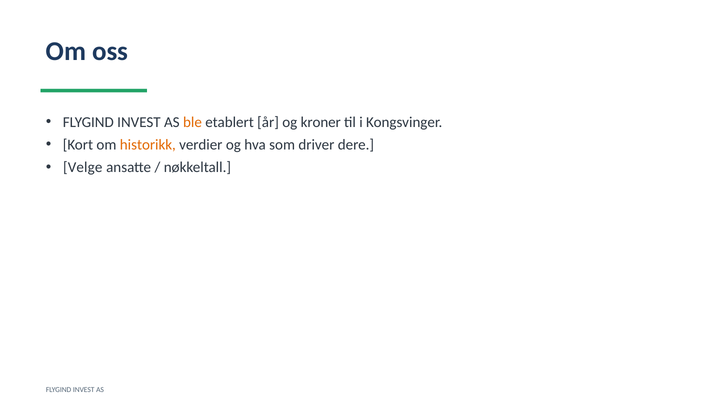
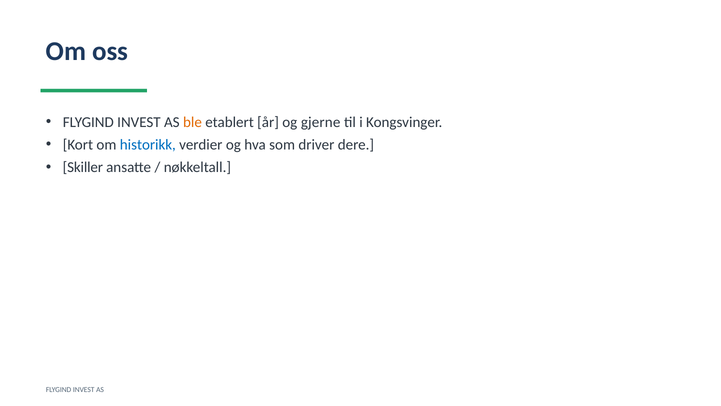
kroner: kroner -> gjerne
historikk colour: orange -> blue
Velge: Velge -> Skiller
